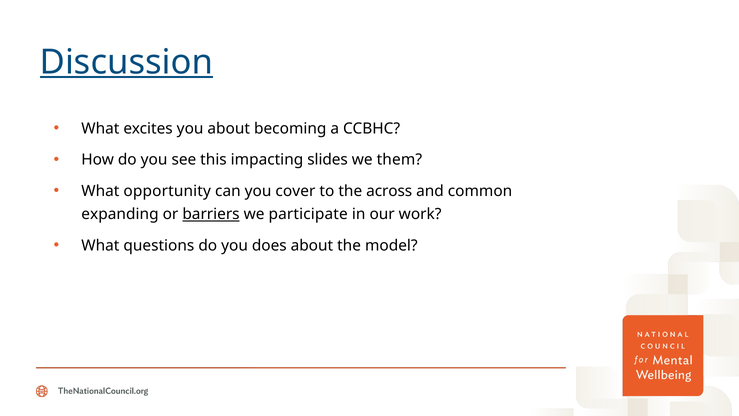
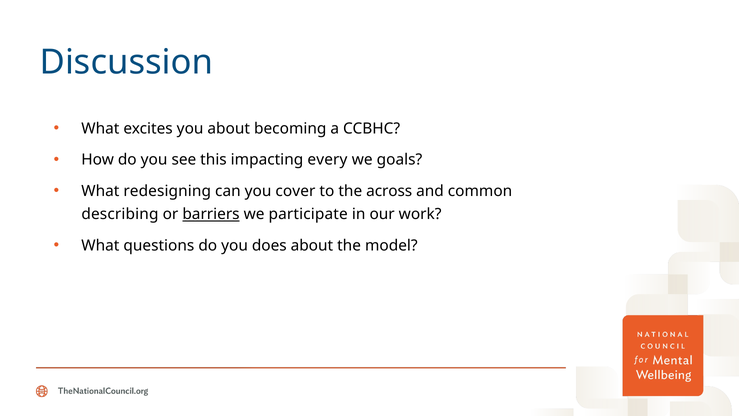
Discussion underline: present -> none
slides: slides -> every
them: them -> goals
opportunity: opportunity -> redesigning
expanding: expanding -> describing
